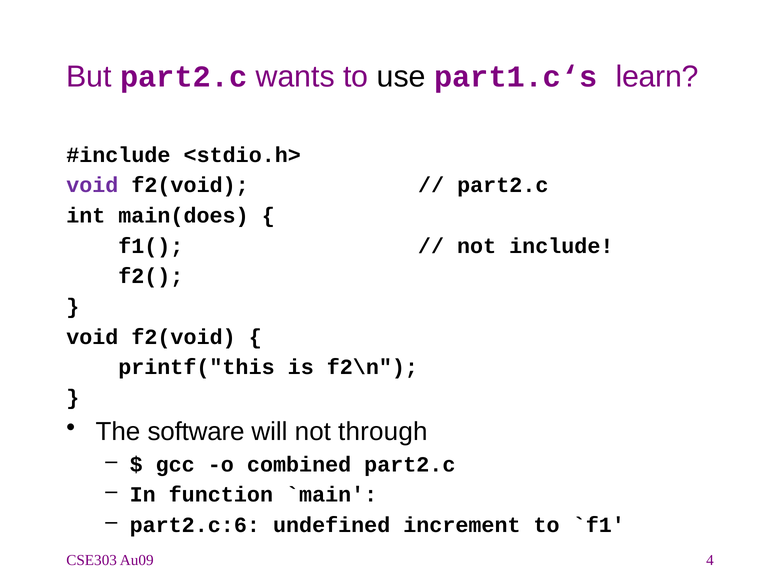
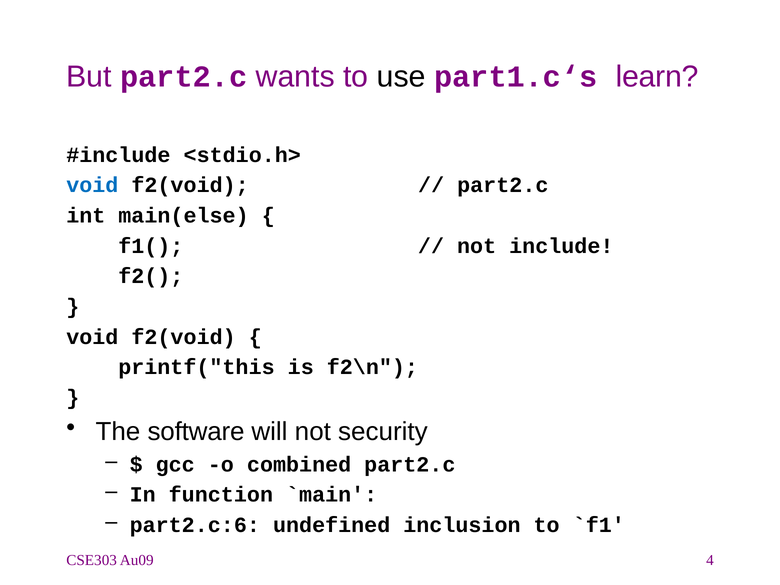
void at (92, 185) colour: purple -> blue
main(does: main(does -> main(else
through: through -> security
increment: increment -> inclusion
